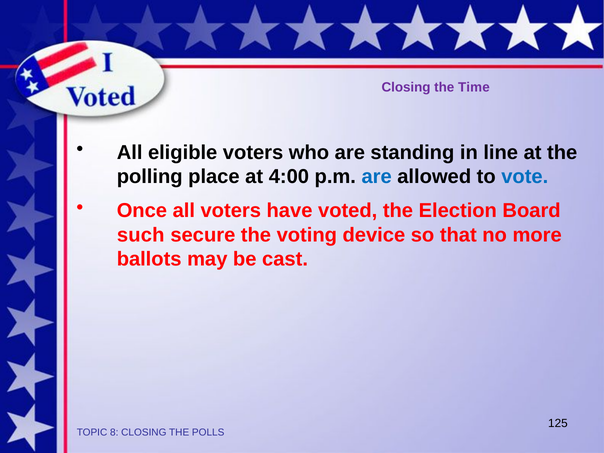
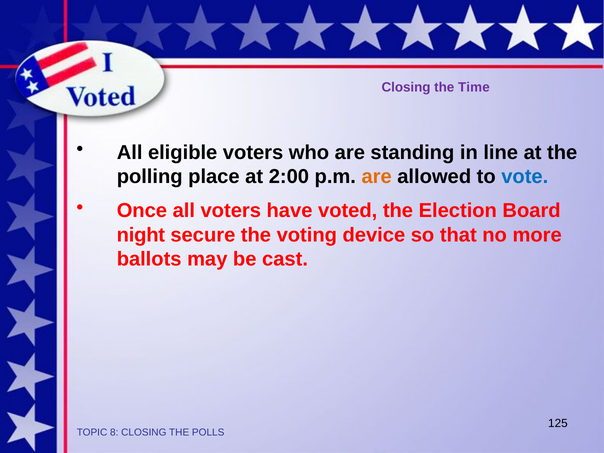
4:00: 4:00 -> 2:00
are at (377, 177) colour: blue -> orange
such: such -> night
